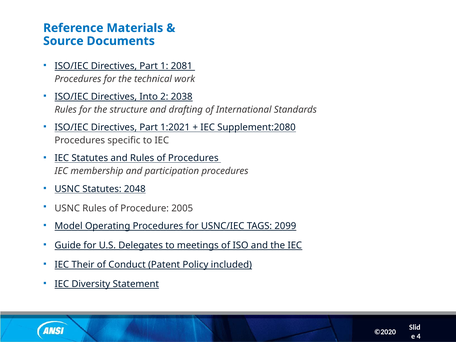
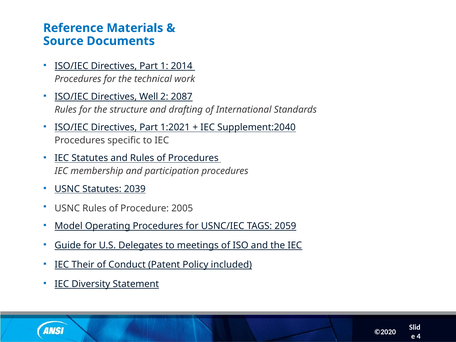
2081: 2081 -> 2014
Into: Into -> Well
2038: 2038 -> 2087
Supplement:2080: Supplement:2080 -> Supplement:2040
2048: 2048 -> 2039
2099: 2099 -> 2059
